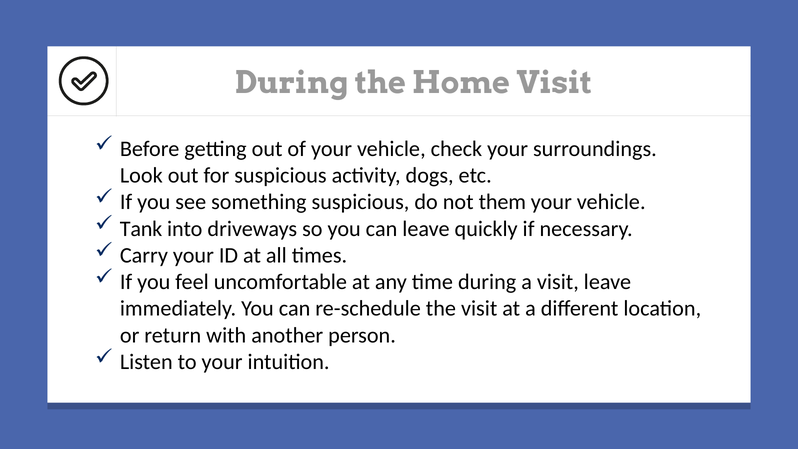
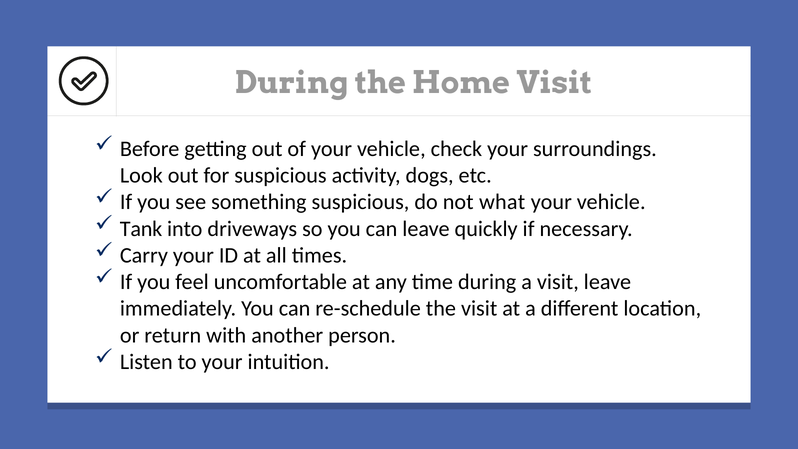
them: them -> what
